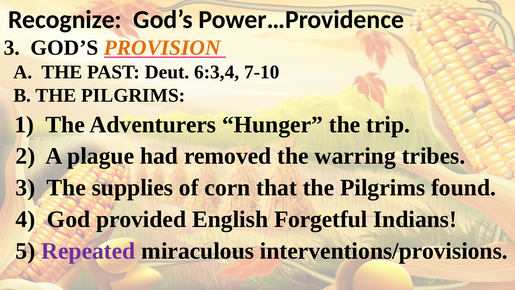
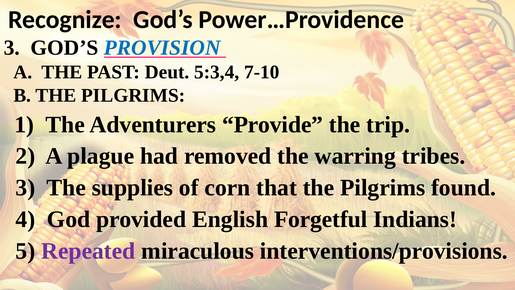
PROVISION colour: orange -> blue
6:3,4: 6:3,4 -> 5:3,4
Hunger: Hunger -> Provide
